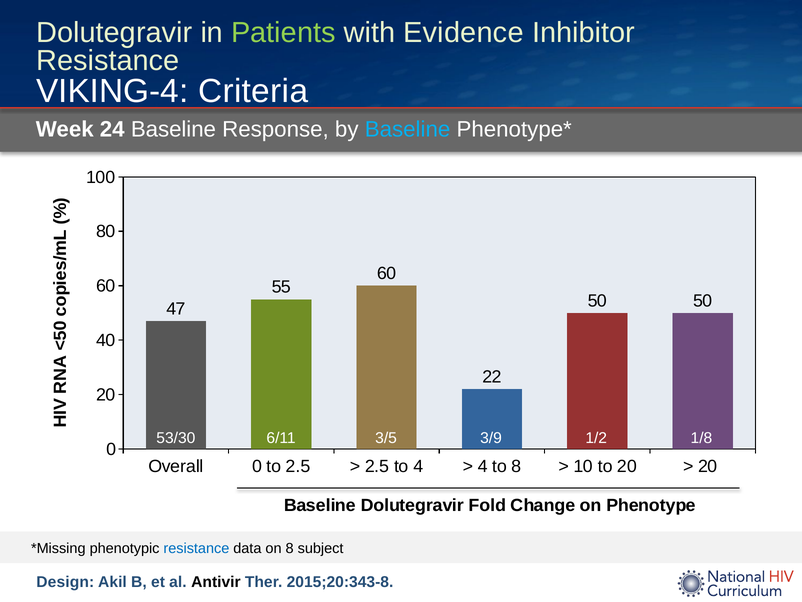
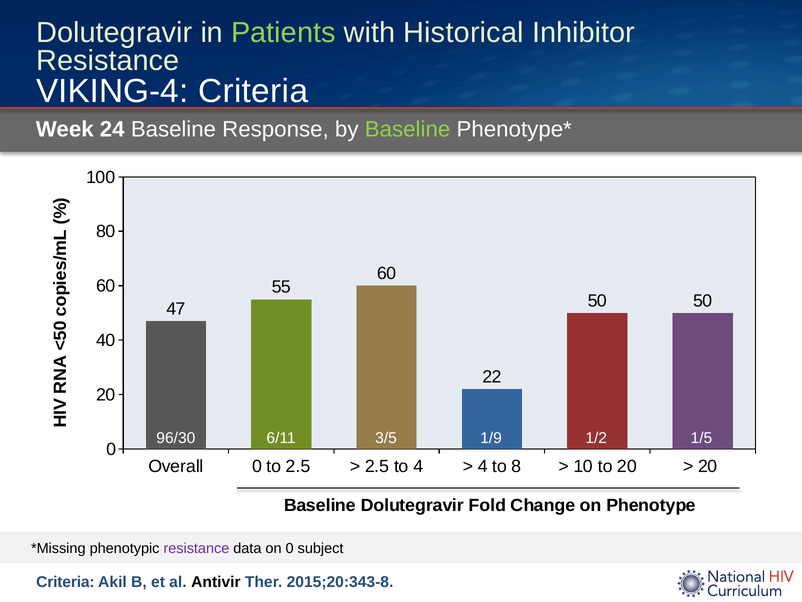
Evidence: Evidence -> Historical
Baseline at (408, 130) colour: light blue -> light green
53/30: 53/30 -> 96/30
3/9: 3/9 -> 1/9
1/8: 1/8 -> 1/5
resistance at (196, 548) colour: blue -> purple
on 8: 8 -> 0
Design at (65, 582): Design -> Criteria
